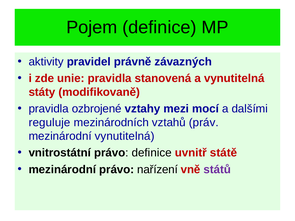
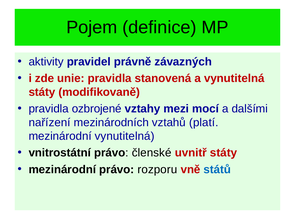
reguluje: reguluje -> nařízení
práv: práv -> platí
právo definice: definice -> členské
uvnitř státě: státě -> státy
nařízení: nařízení -> rozporu
států colour: purple -> blue
